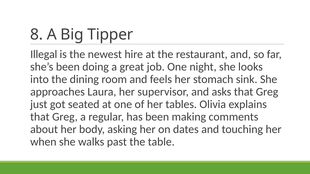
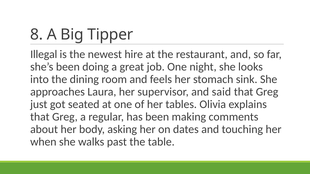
asks: asks -> said
